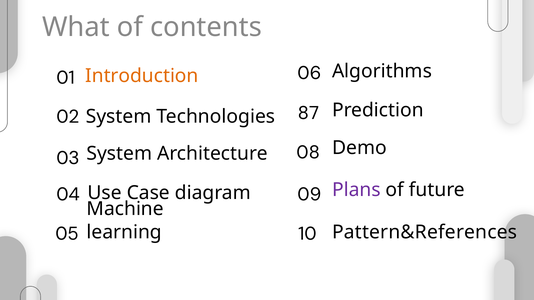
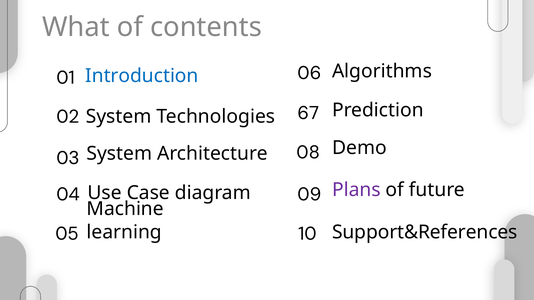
Introduction colour: orange -> blue
87: 87 -> 67
Pattern&References: Pattern&References -> Support&References
